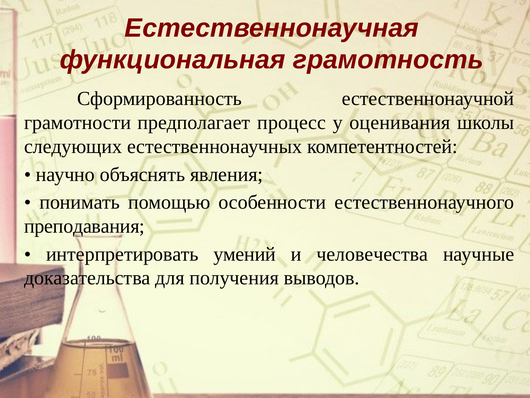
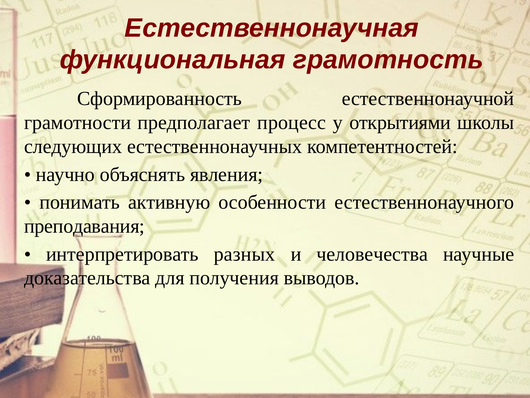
оценивания: оценивания -> открытиями
помощью: помощью -> активную
умений: умений -> разных
